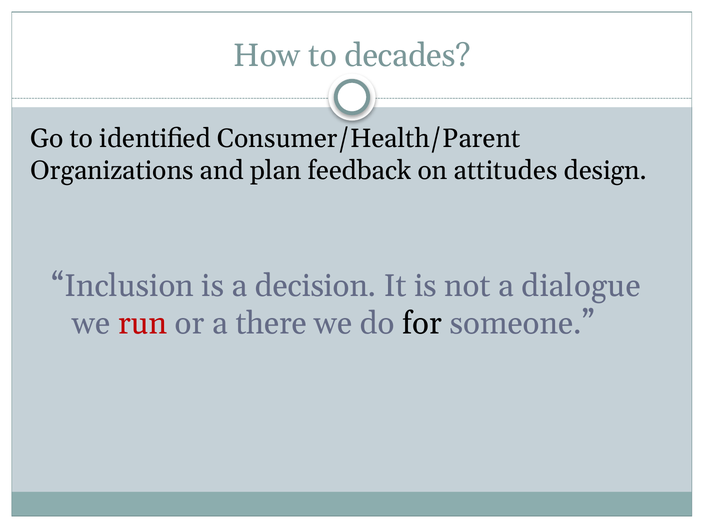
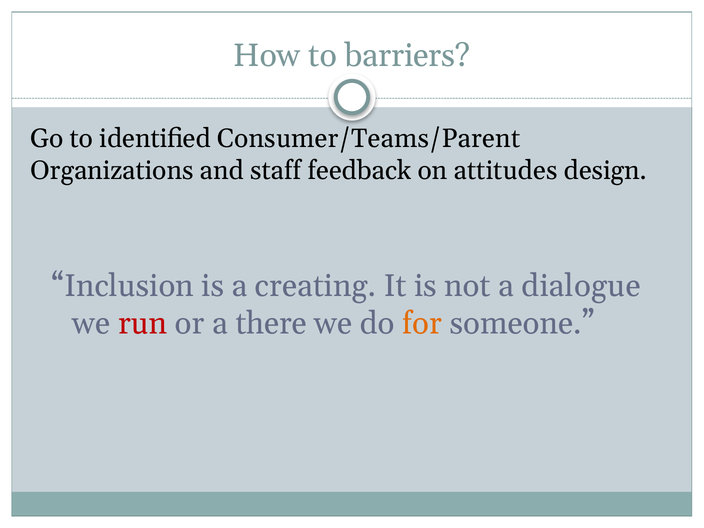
decades: decades -> barriers
Consumer/Health/Parent: Consumer/Health/Parent -> Consumer/Teams/Parent
plan: plan -> staff
decision: decision -> creating
for colour: black -> orange
